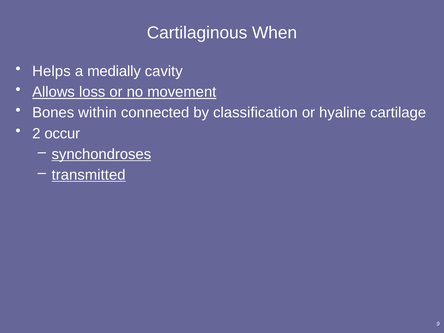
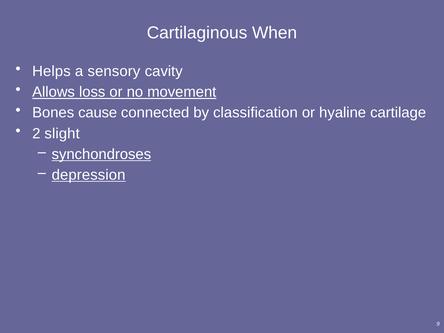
medially: medially -> sensory
within: within -> cause
occur: occur -> slight
transmitted: transmitted -> depression
